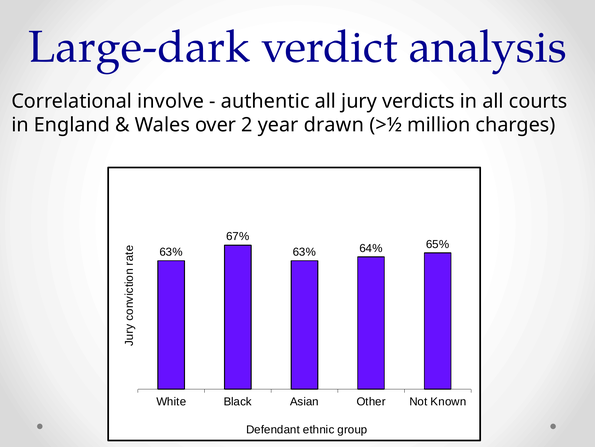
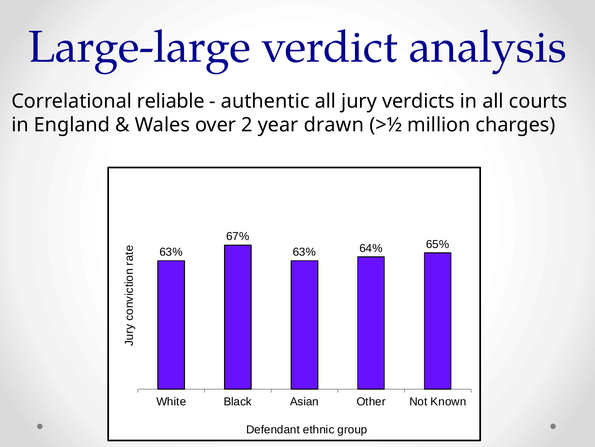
Large-dark: Large-dark -> Large-large
involve: involve -> reliable
